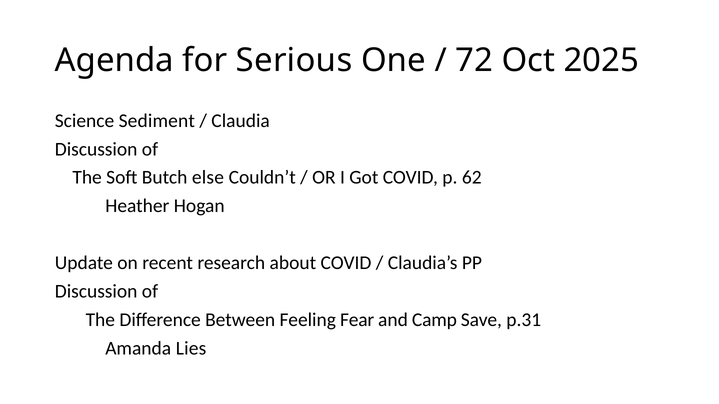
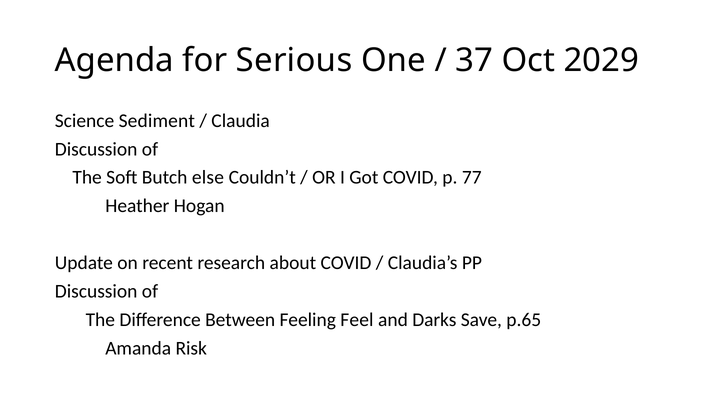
72: 72 -> 37
2025: 2025 -> 2029
62: 62 -> 77
Fear: Fear -> Feel
Camp: Camp -> Darks
p.31: p.31 -> p.65
Lies: Lies -> Risk
